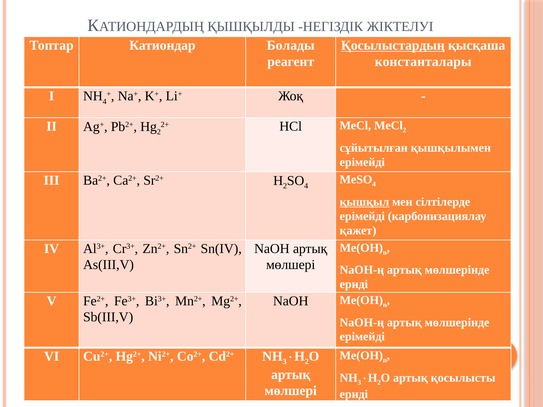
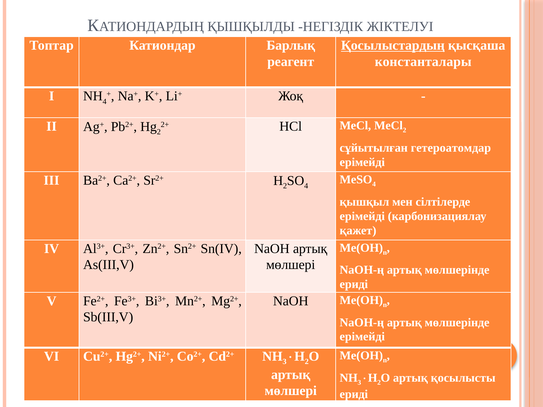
Болады: Болады -> Барлық
қышқылымен: қышқылымен -> гетероатомдар
қышқыл underline: present -> none
